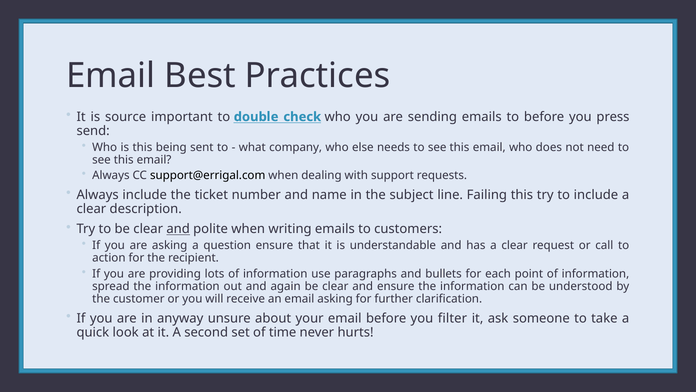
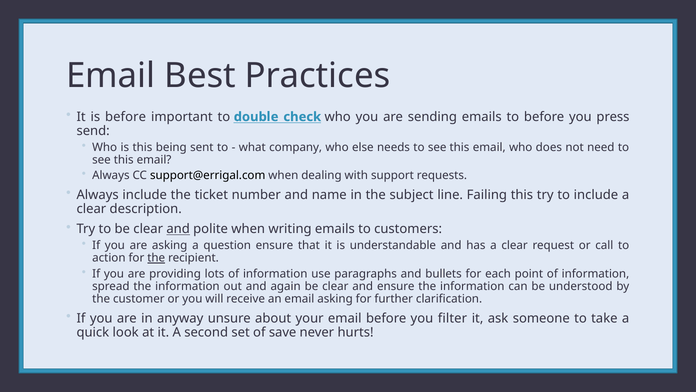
is source: source -> before
the at (156, 258) underline: none -> present
time: time -> save
